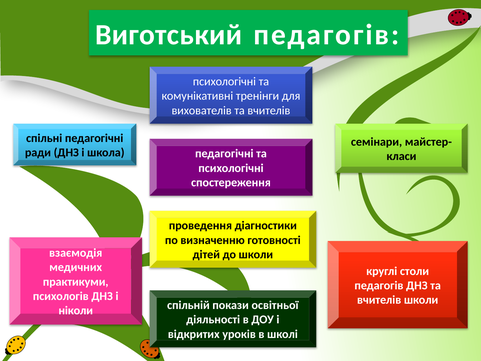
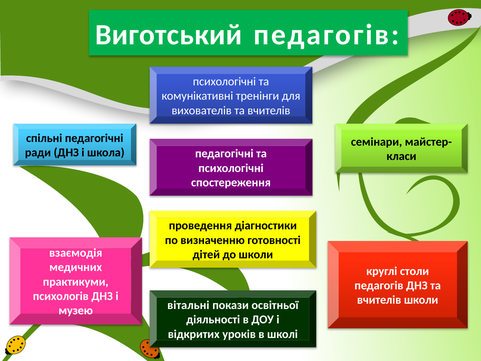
спільній: спільній -> вітальні
ніколи: ніколи -> музею
